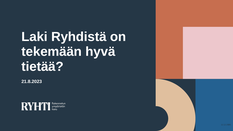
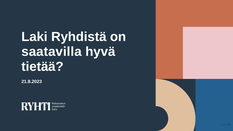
tekemään: tekemään -> saatavilla
